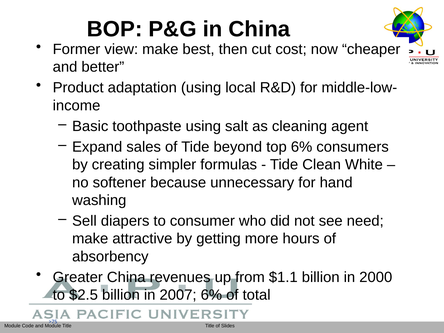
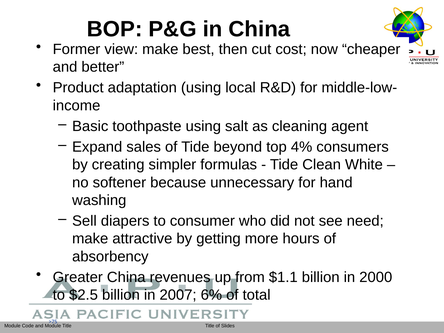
top 6%: 6% -> 4%
